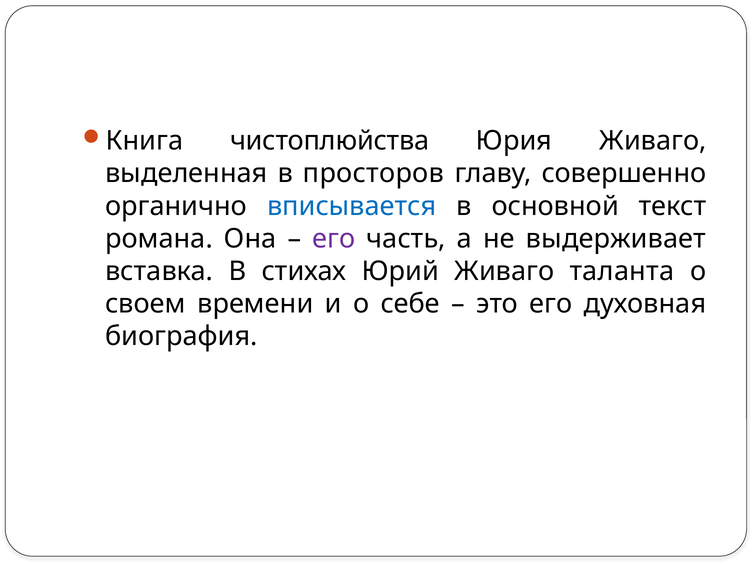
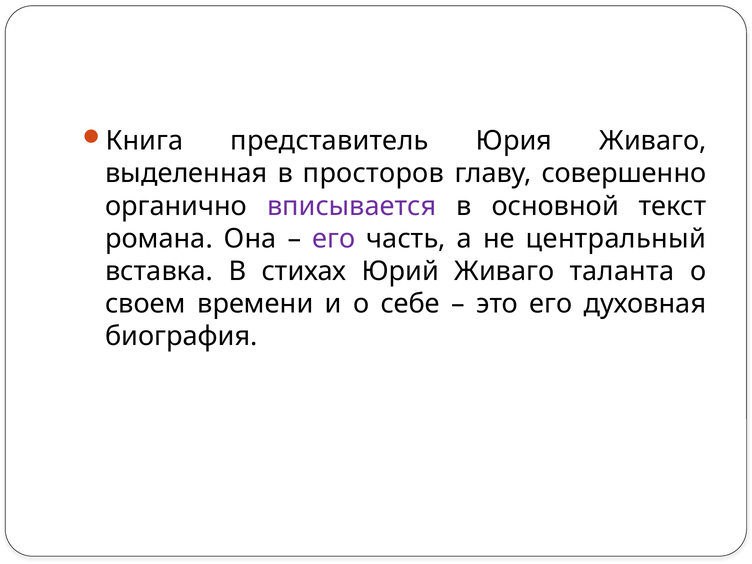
чистоплюйства: чистоплюйства -> представитель
вписывается colour: blue -> purple
выдерживает: выдерживает -> центральный
